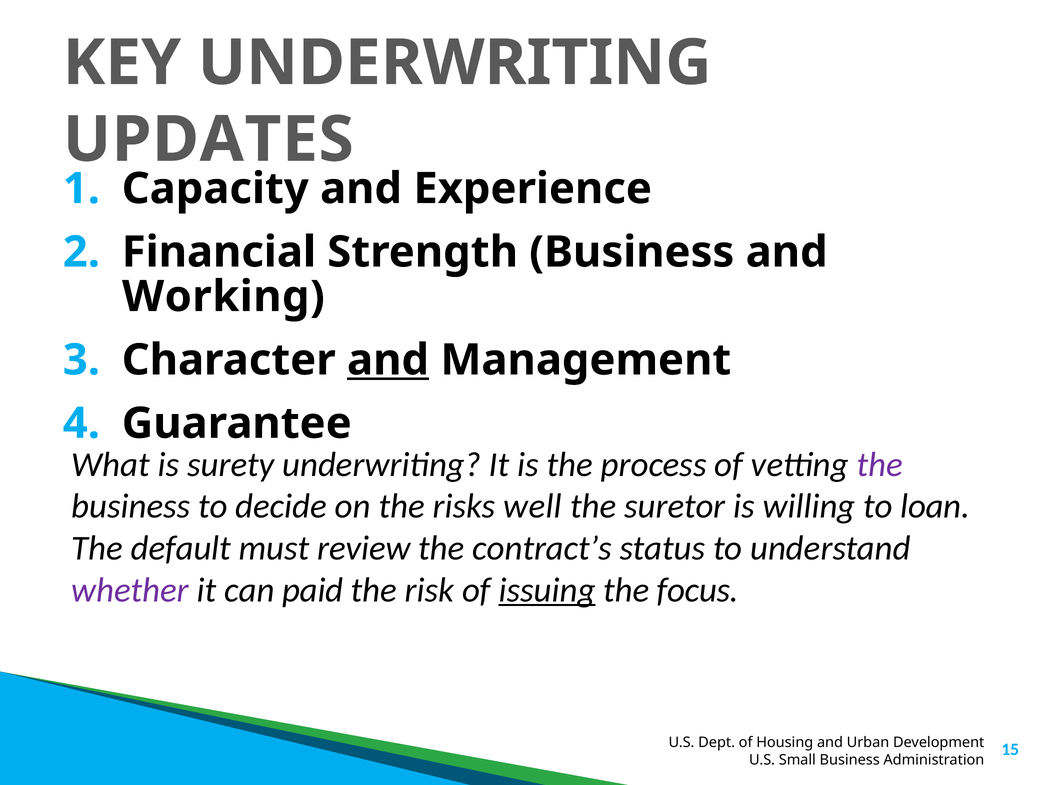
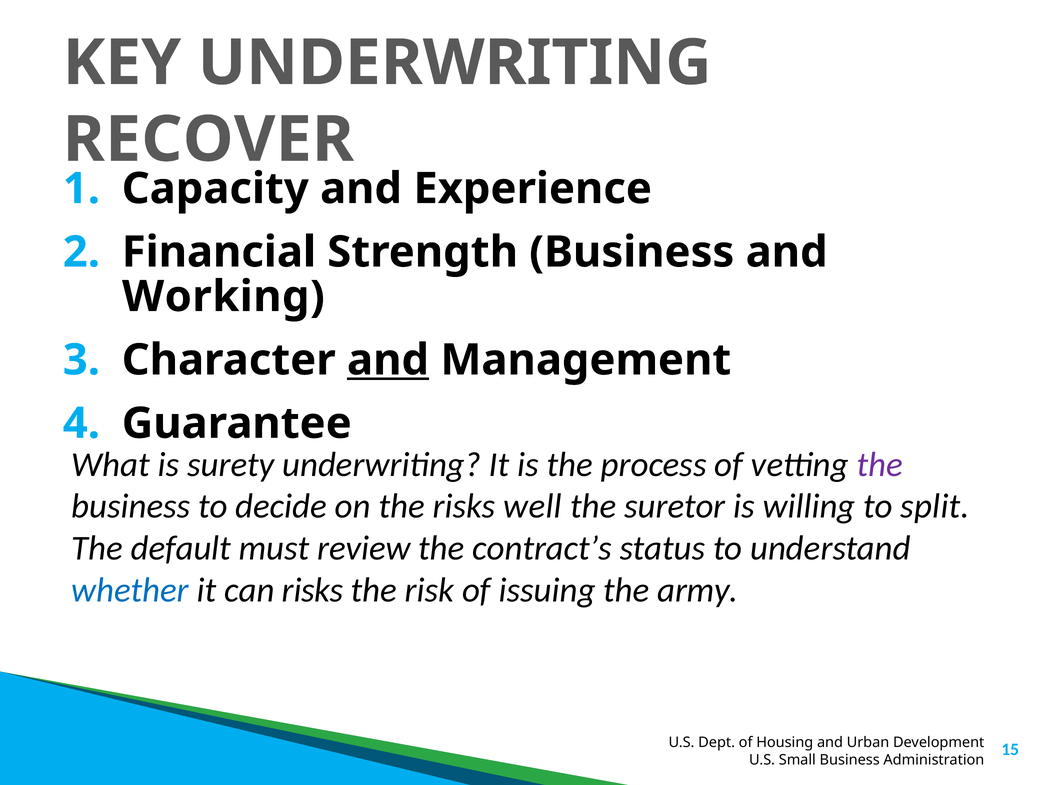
UPDATES: UPDATES -> RECOVER
loan: loan -> split
whether colour: purple -> blue
can paid: paid -> risks
issuing underline: present -> none
focus: focus -> army
